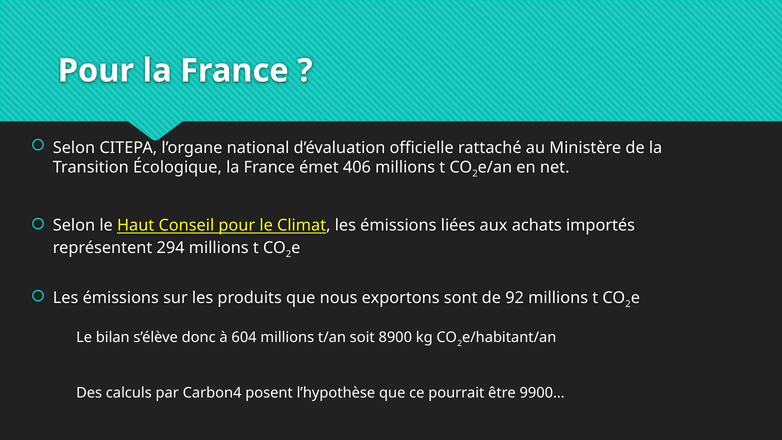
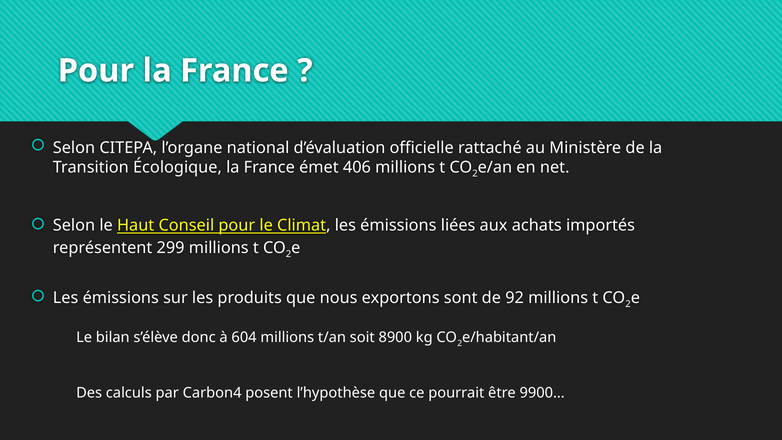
294: 294 -> 299
